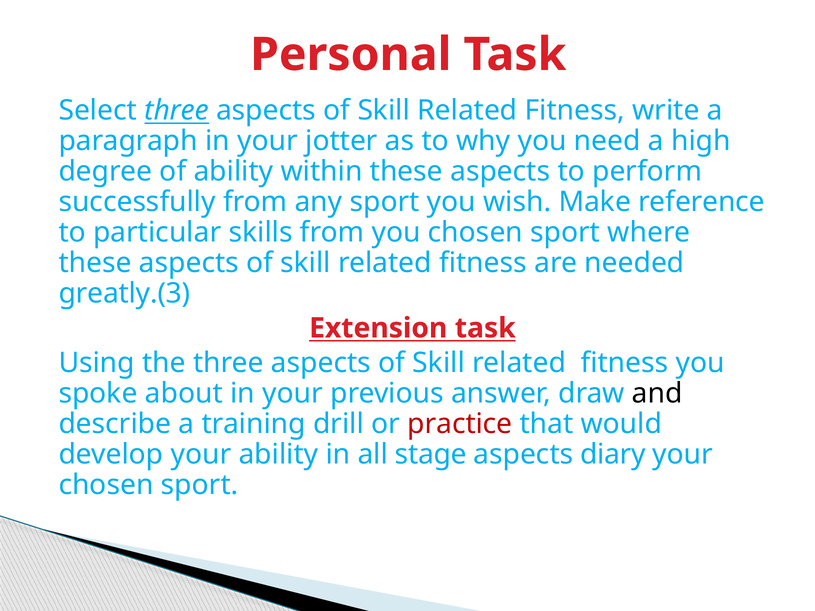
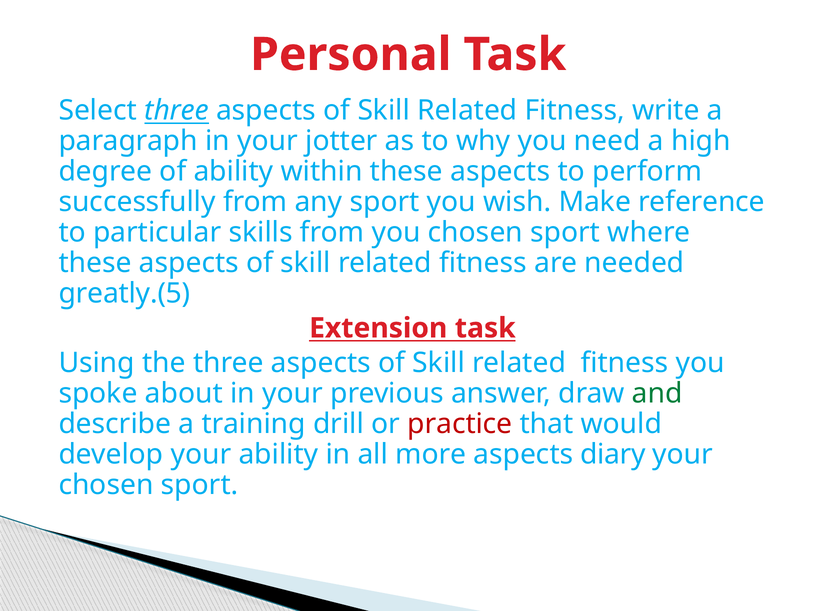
greatly.(3: greatly.(3 -> greatly.(5
and colour: black -> green
stage: stage -> more
